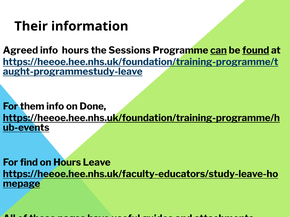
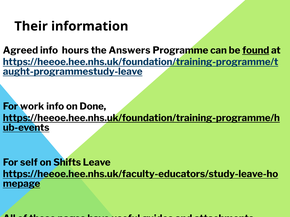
Sessions: Sessions -> Answers
can underline: present -> none
them: them -> work
find: find -> self
on Hours: Hours -> Shifts
